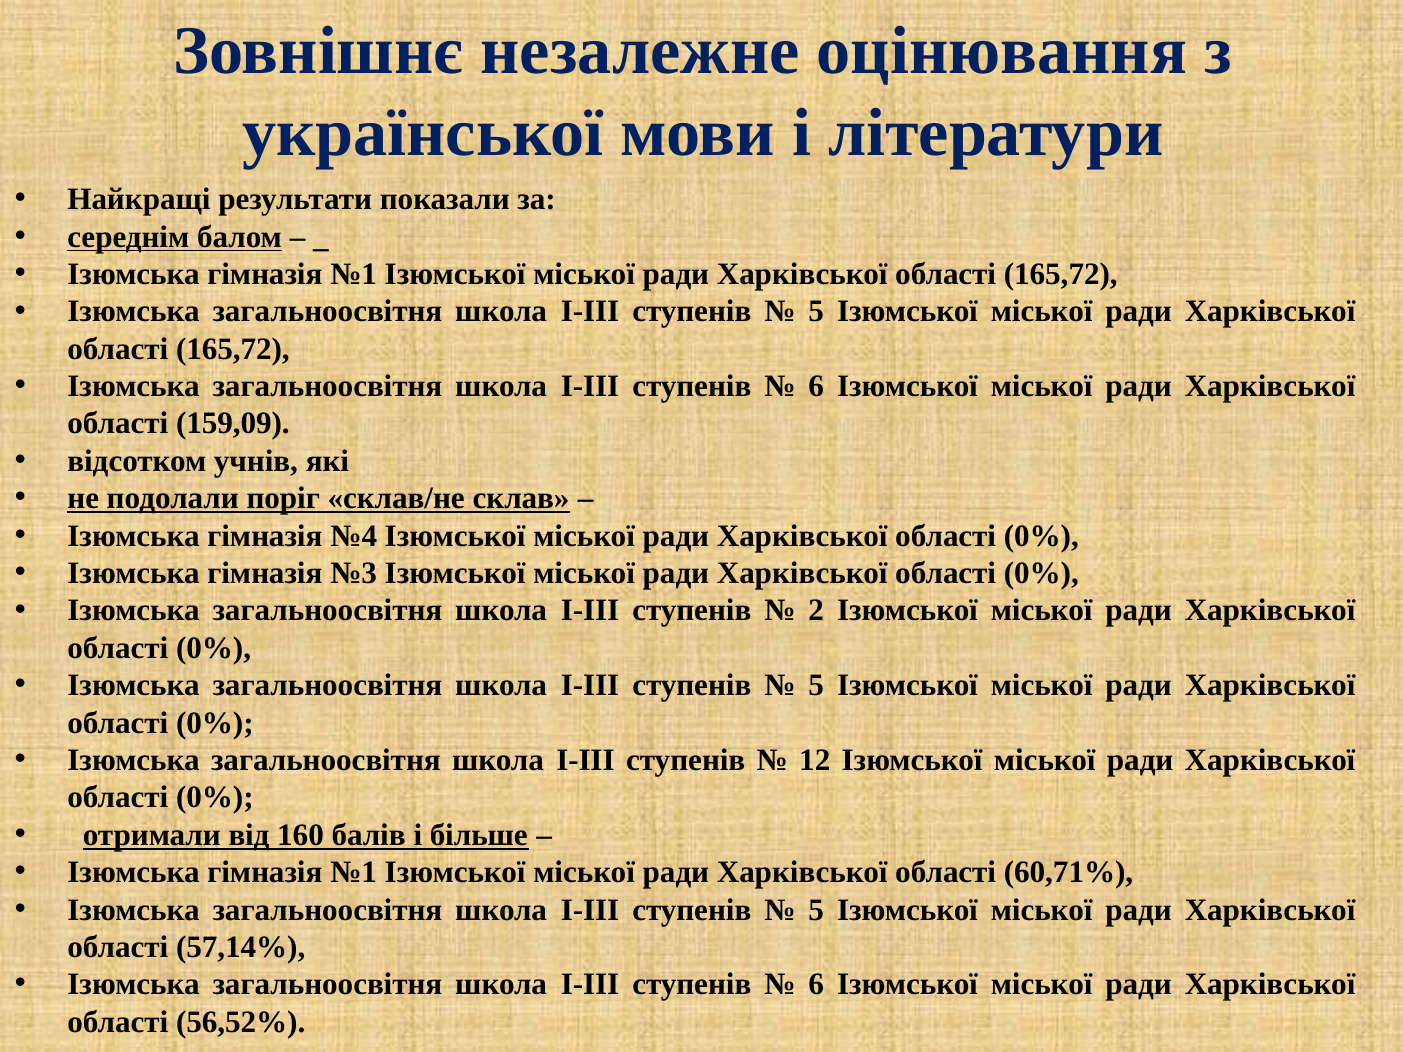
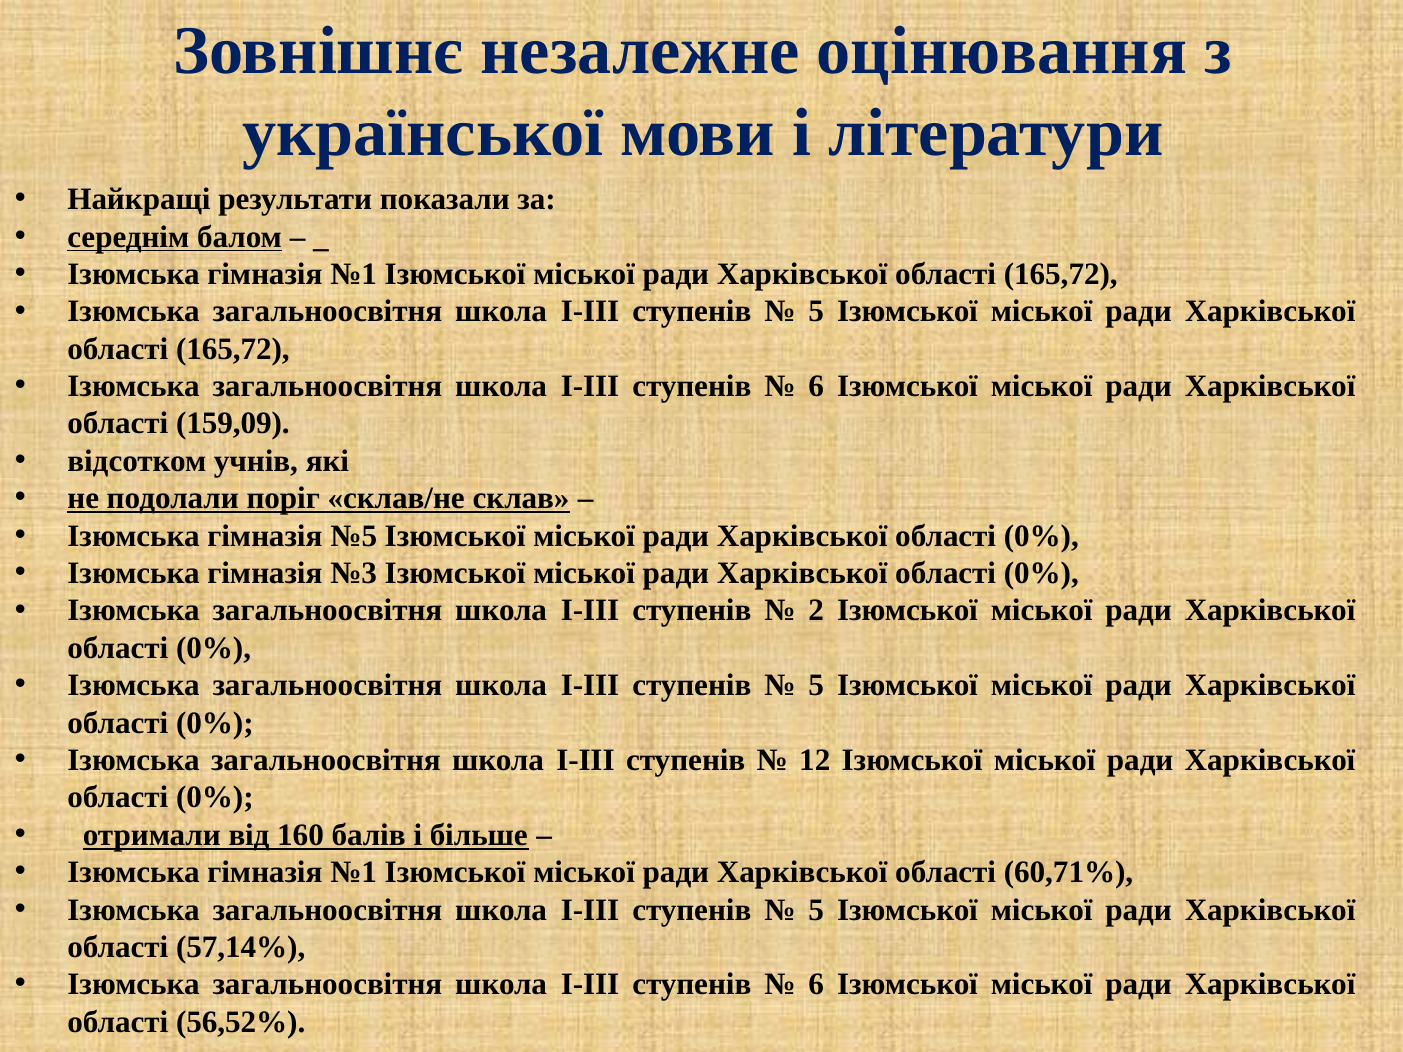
№4: №4 -> №5
